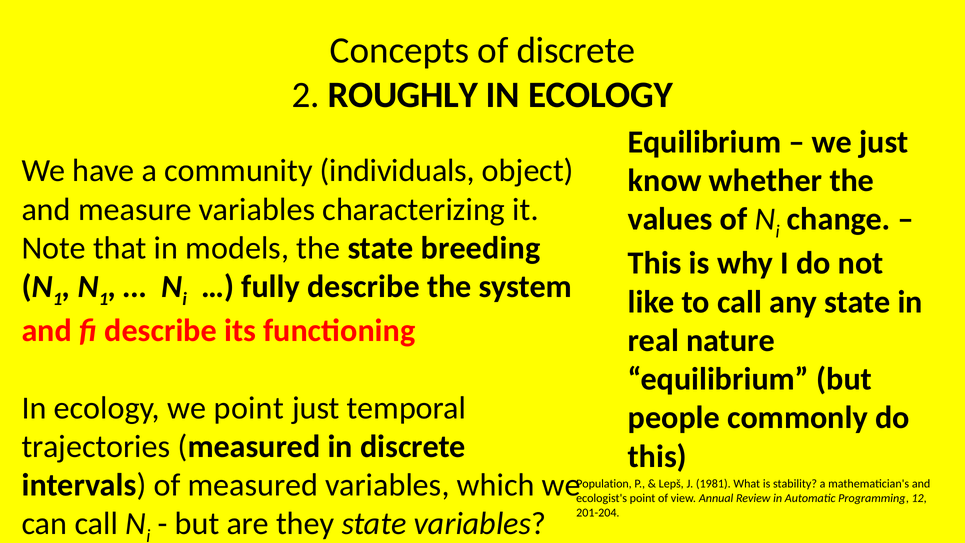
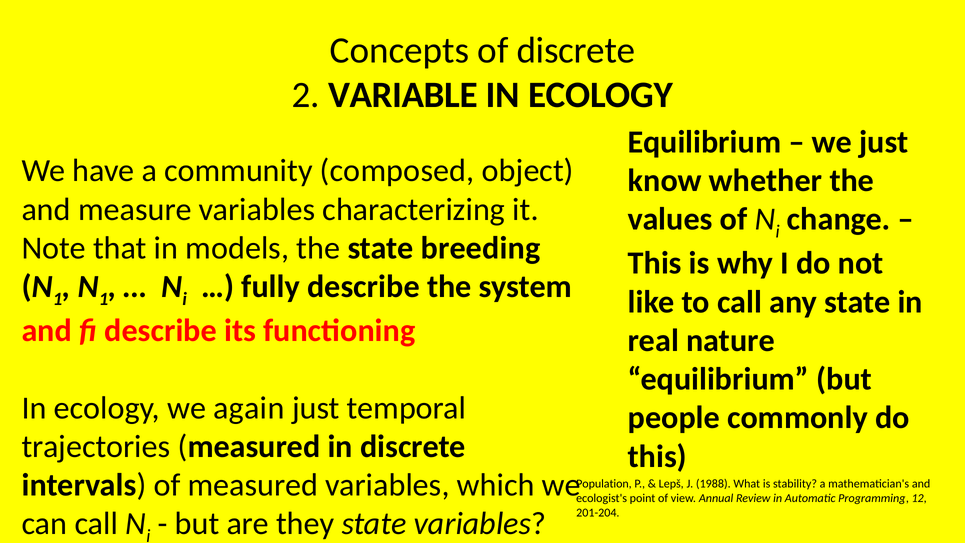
ROUGHLY: ROUGHLY -> VARIABLE
individuals: individuals -> composed
we point: point -> again
1981: 1981 -> 1988
